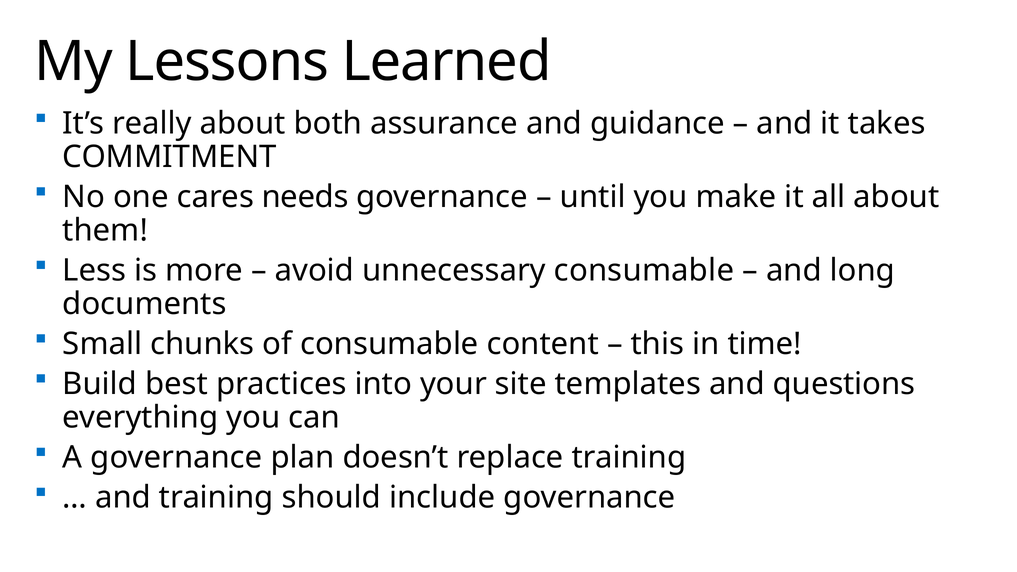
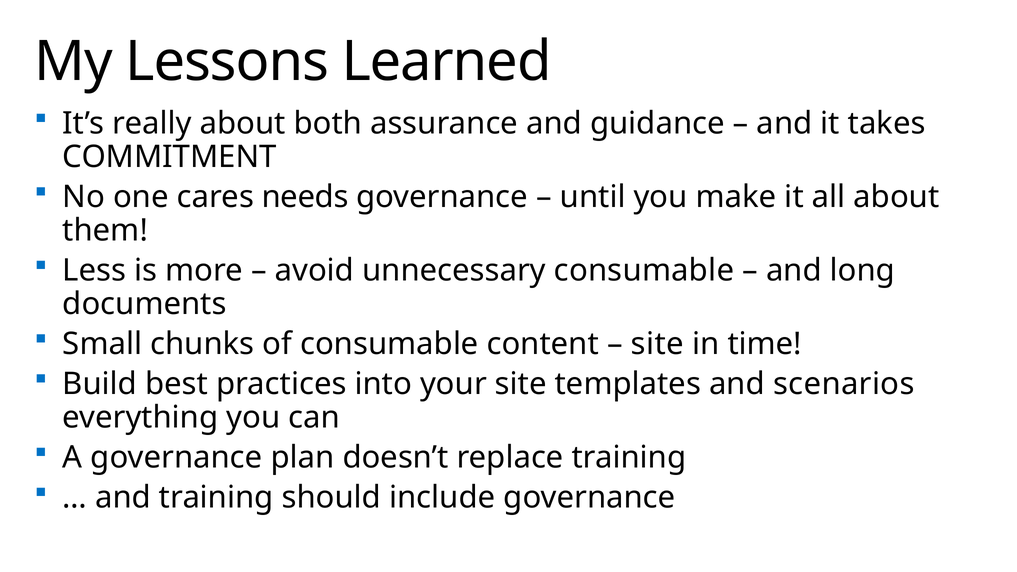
this at (657, 344): this -> site
questions: questions -> scenarios
